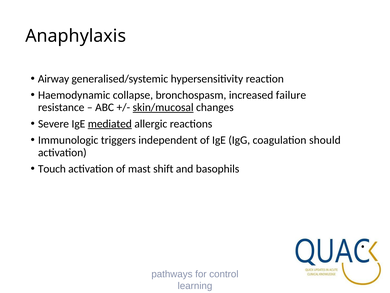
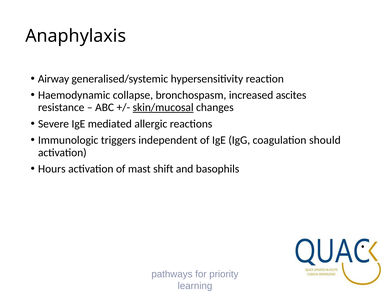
failure: failure -> ascites
mediated underline: present -> none
Touch: Touch -> Hours
control: control -> priority
